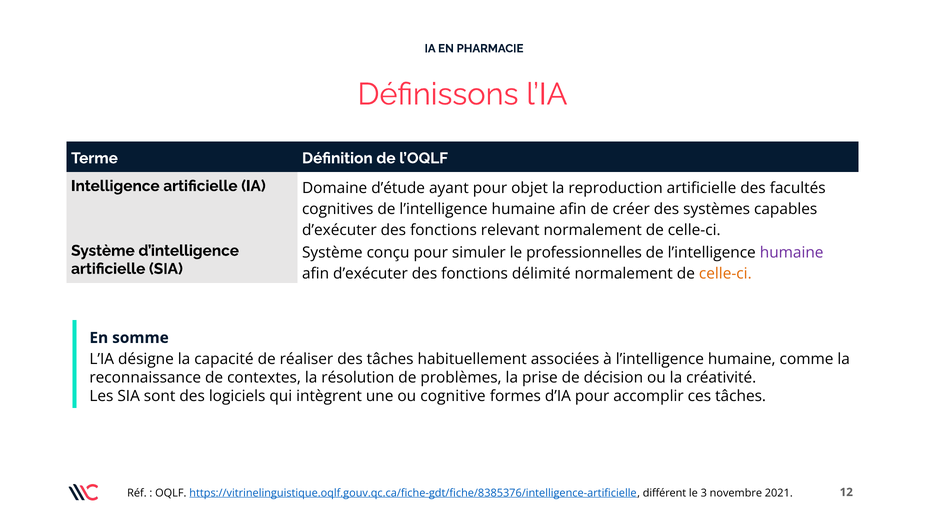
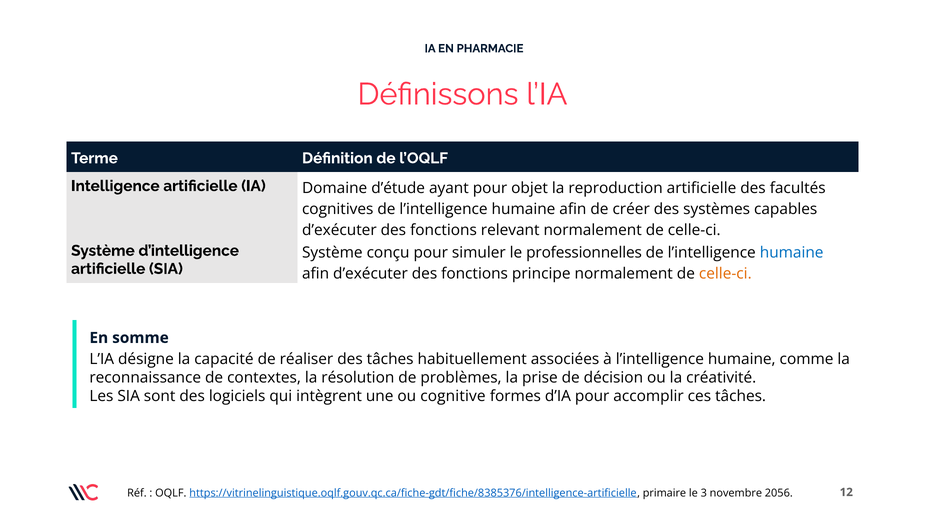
humaine at (792, 253) colour: purple -> blue
délimité: délimité -> principe
différent: différent -> primaire
2021: 2021 -> 2056
